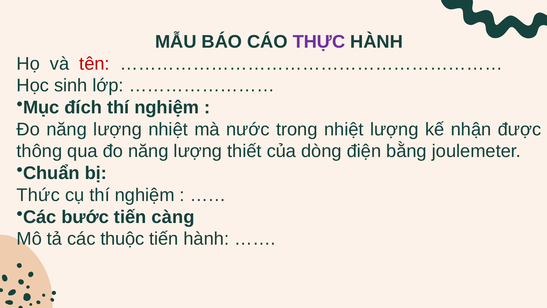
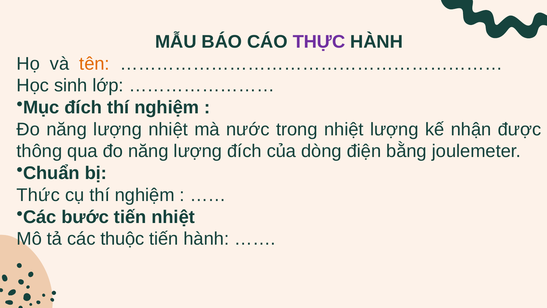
tên colour: red -> orange
lượng thiết: thiết -> đích
tiến càng: càng -> nhiệt
